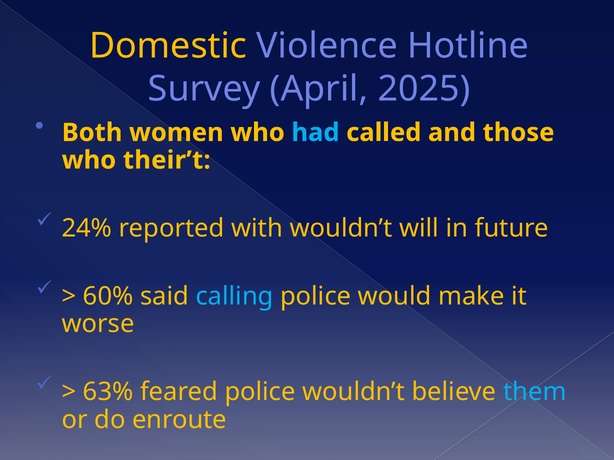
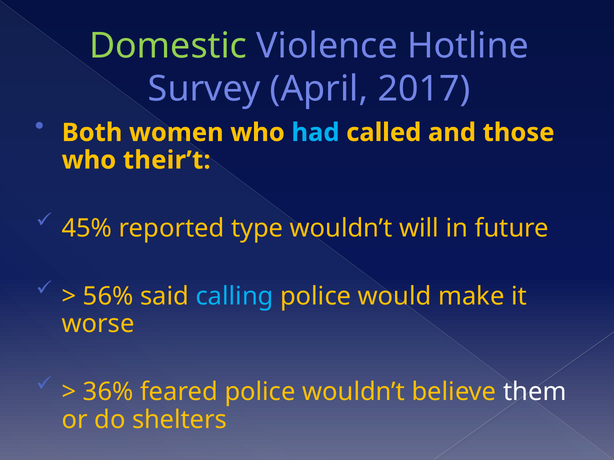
Domestic colour: yellow -> light green
2025: 2025 -> 2017
24%: 24% -> 45%
with: with -> type
60%: 60% -> 56%
63%: 63% -> 36%
them colour: light blue -> white
enroute: enroute -> shelters
